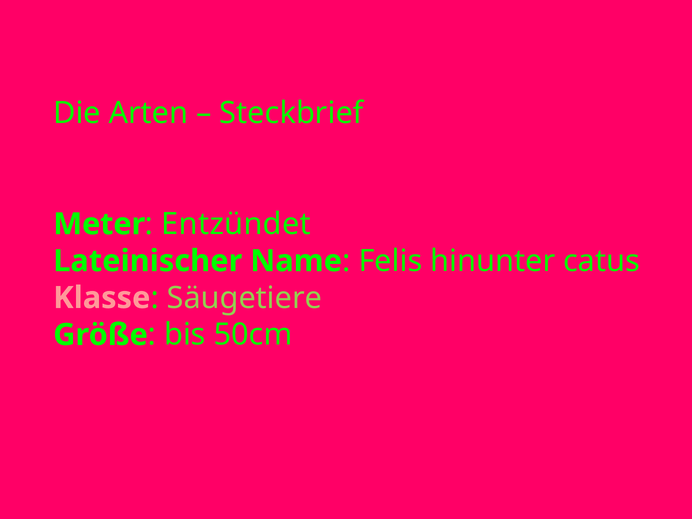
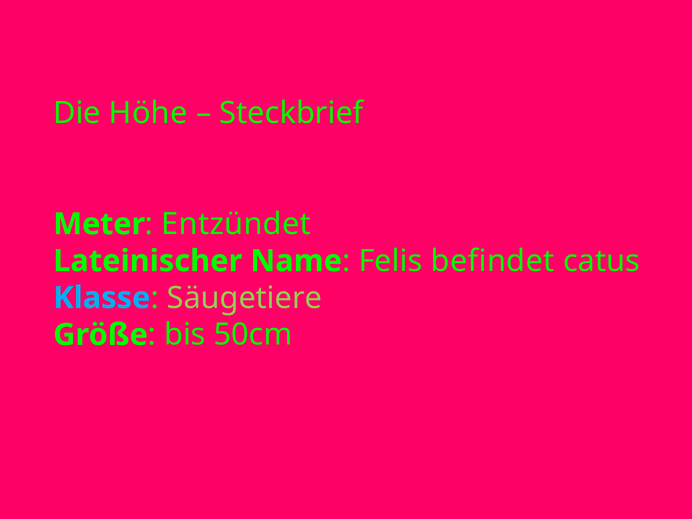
Arten: Arten -> Höhe
hinunter: hinunter -> befindet
Klasse colour: pink -> light blue
